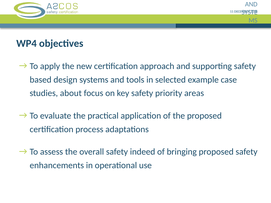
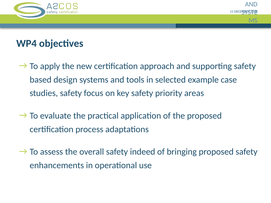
studies about: about -> safety
